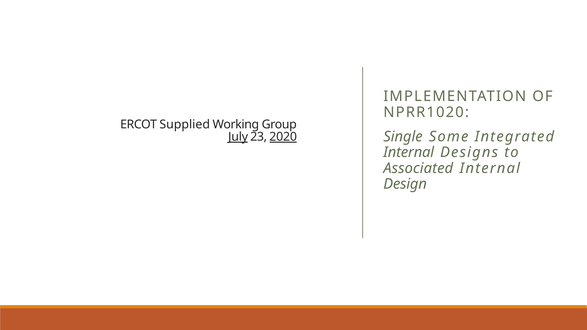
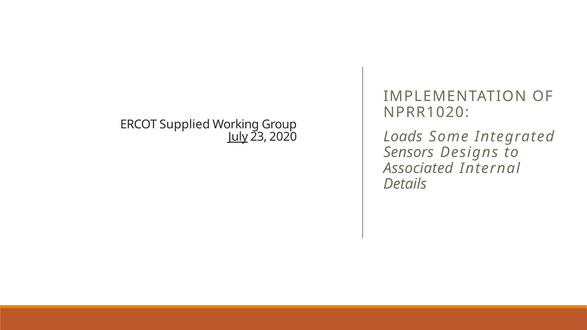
Single: Single -> Loads
2020 underline: present -> none
Internal at (409, 153): Internal -> Sensors
Design: Design -> Details
